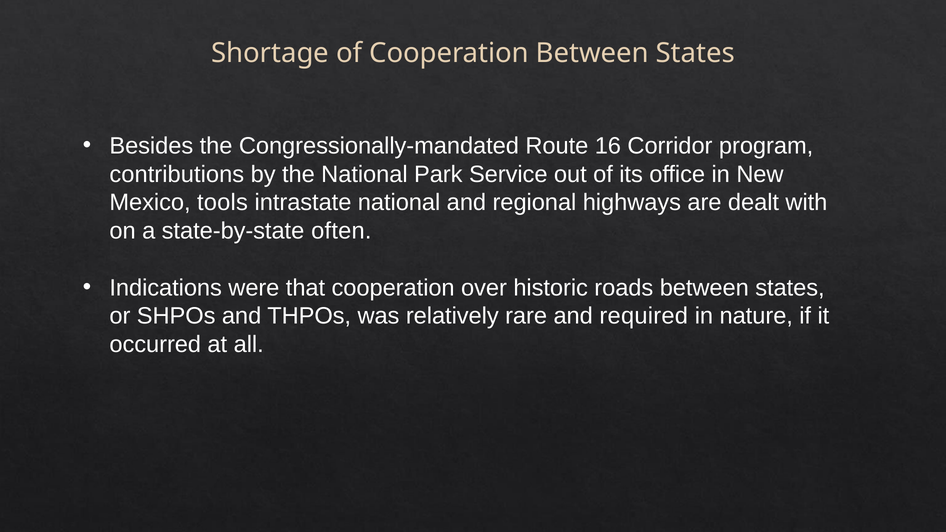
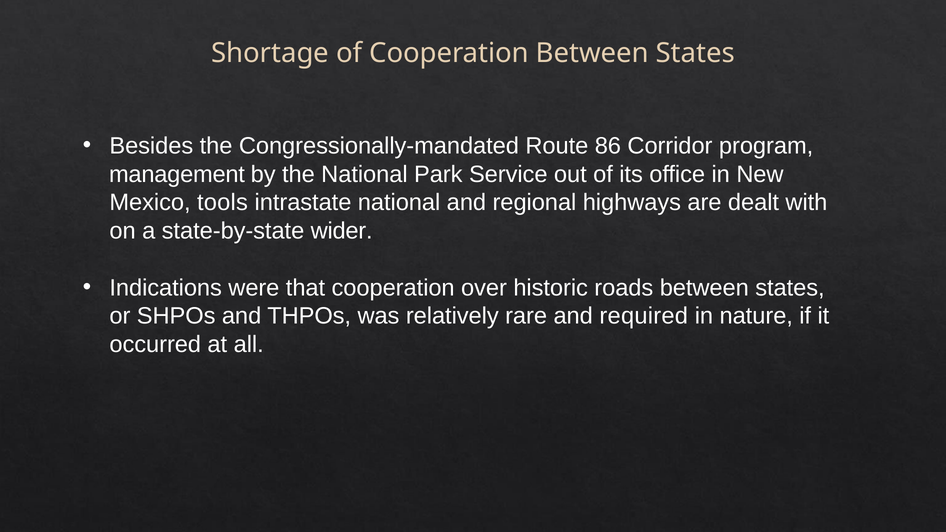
16: 16 -> 86
contributions: contributions -> management
often: often -> wider
